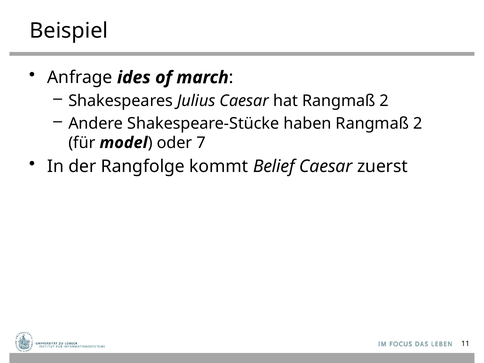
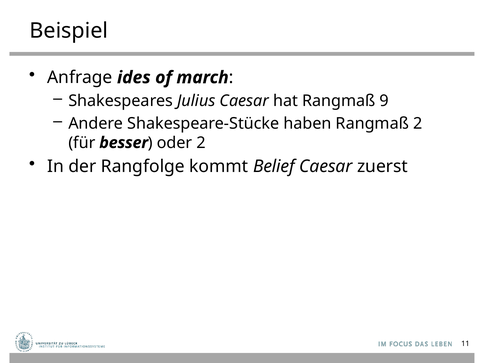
hat Rangmaß 2: 2 -> 9
model: model -> besser
oder 7: 7 -> 2
